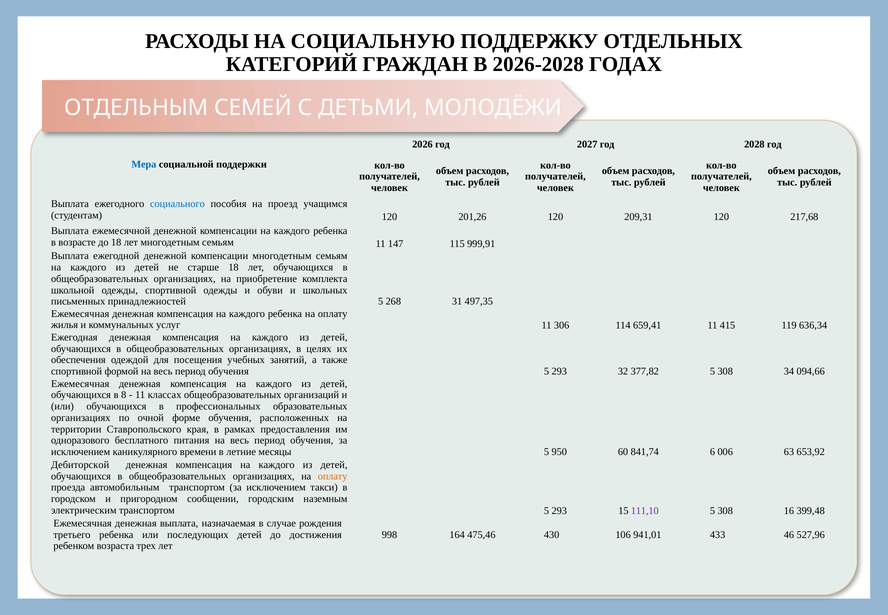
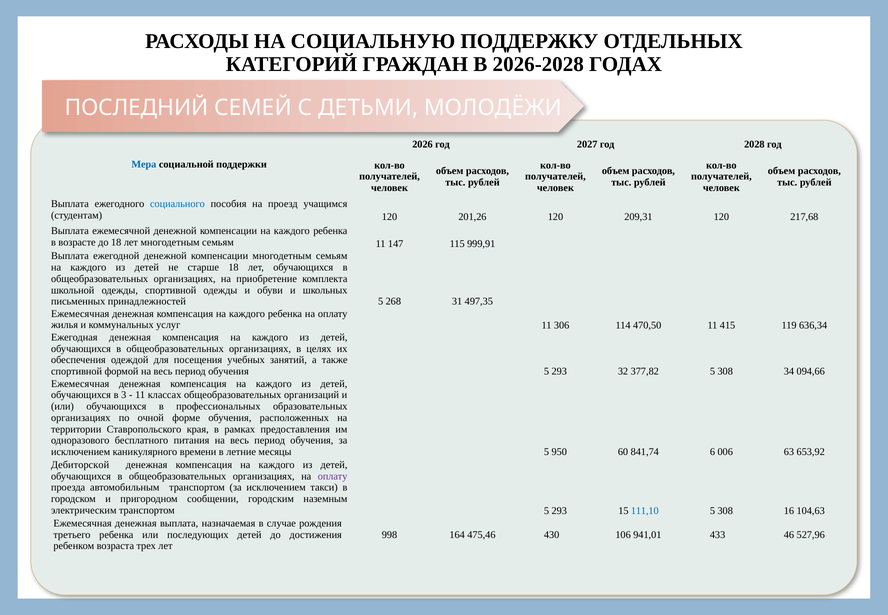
ОТДЕЛЬНЫМ: ОТДЕЛЬНЫМ -> ПОСЛЕДНИЙ
659,41: 659,41 -> 470,50
8: 8 -> 3
оплату at (333, 476) colour: orange -> purple
111,10 colour: purple -> blue
399,48: 399,48 -> 104,63
